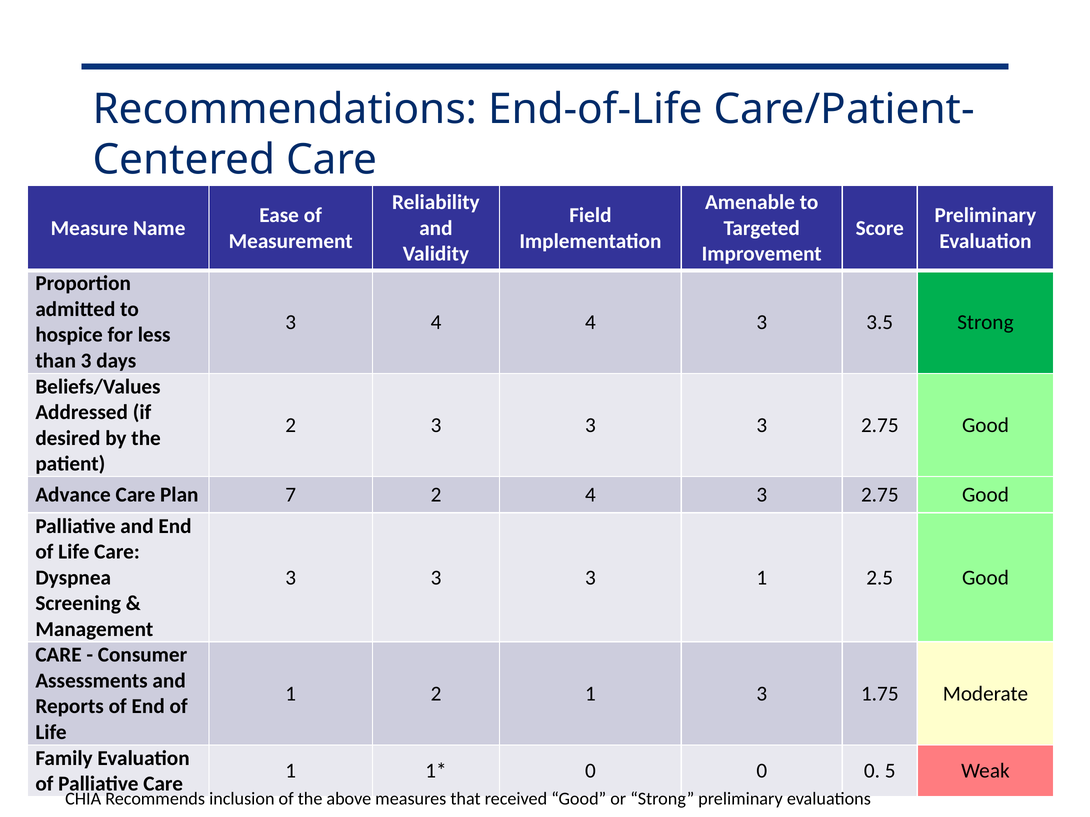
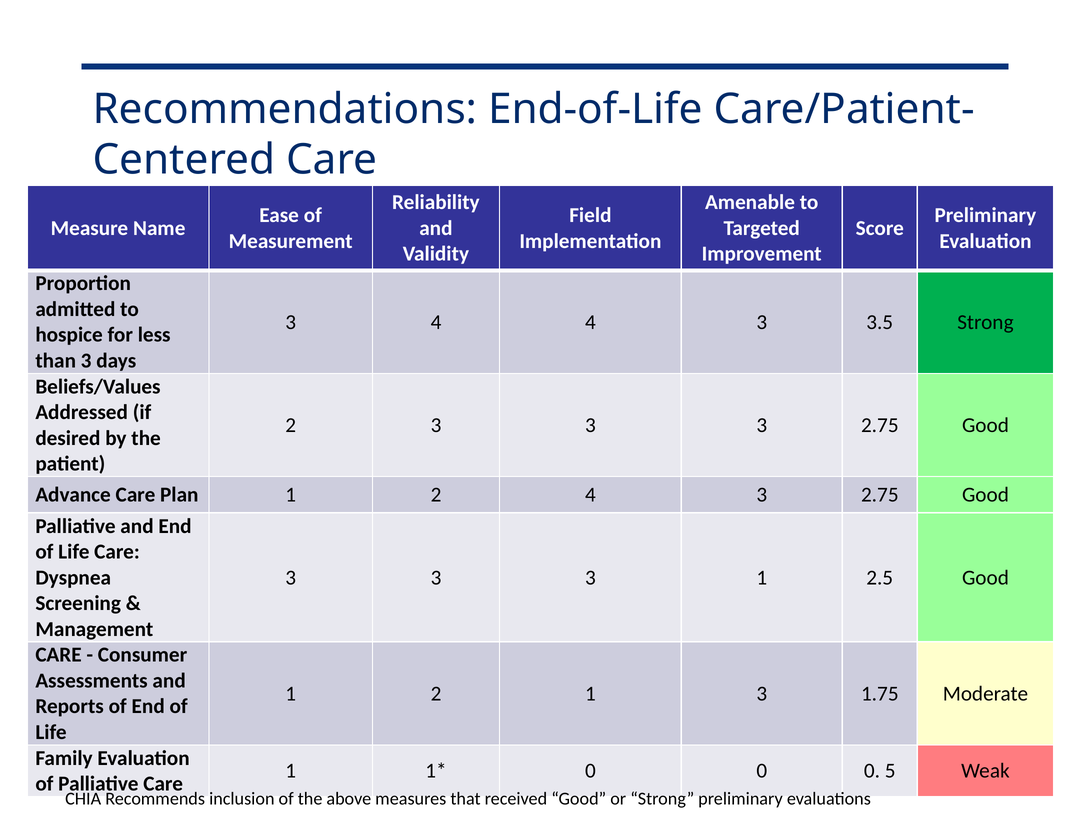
Plan 7: 7 -> 1
